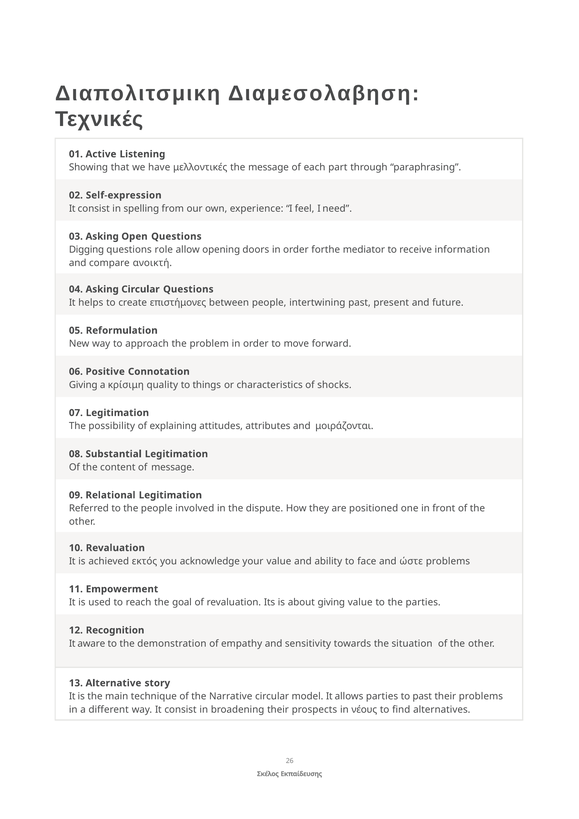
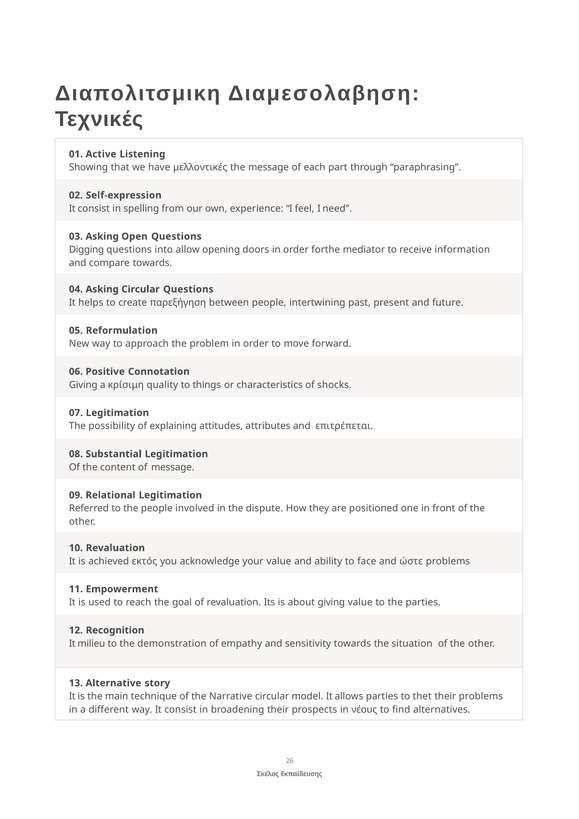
role: role -> into
compare ανοικτή: ανοικτή -> towards
επιστήμονες: επιστήμονες -> παρεξήγηση
μοιράζονται: μοιράζονται -> επιτρέπεται
aware: aware -> milieu
to past: past -> thet
